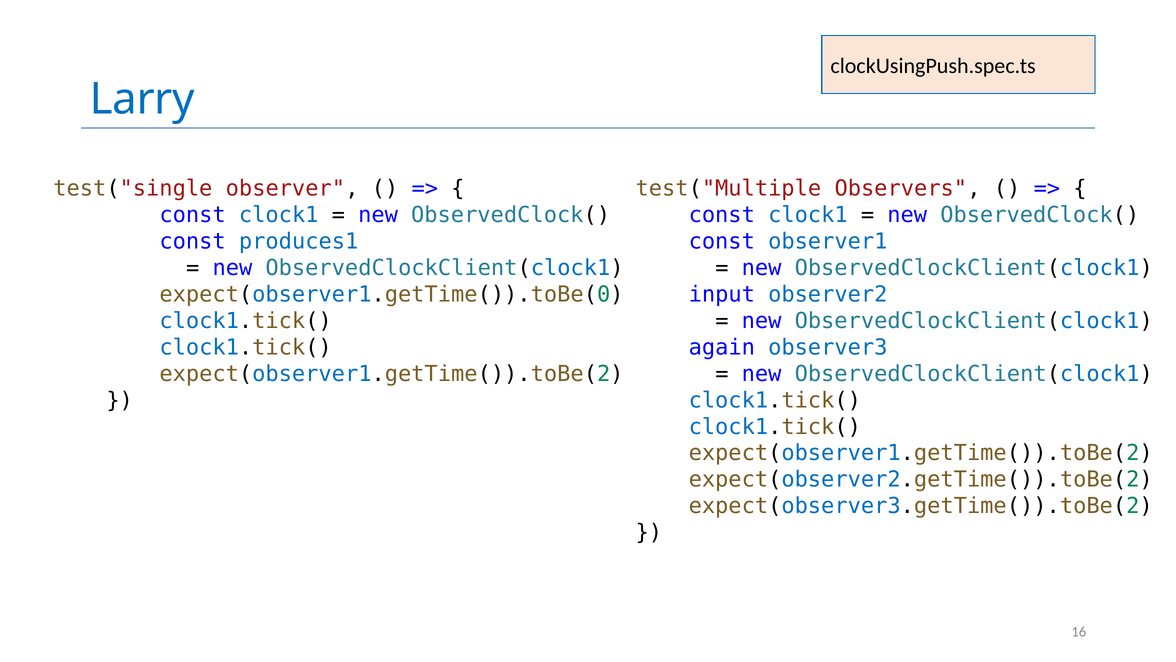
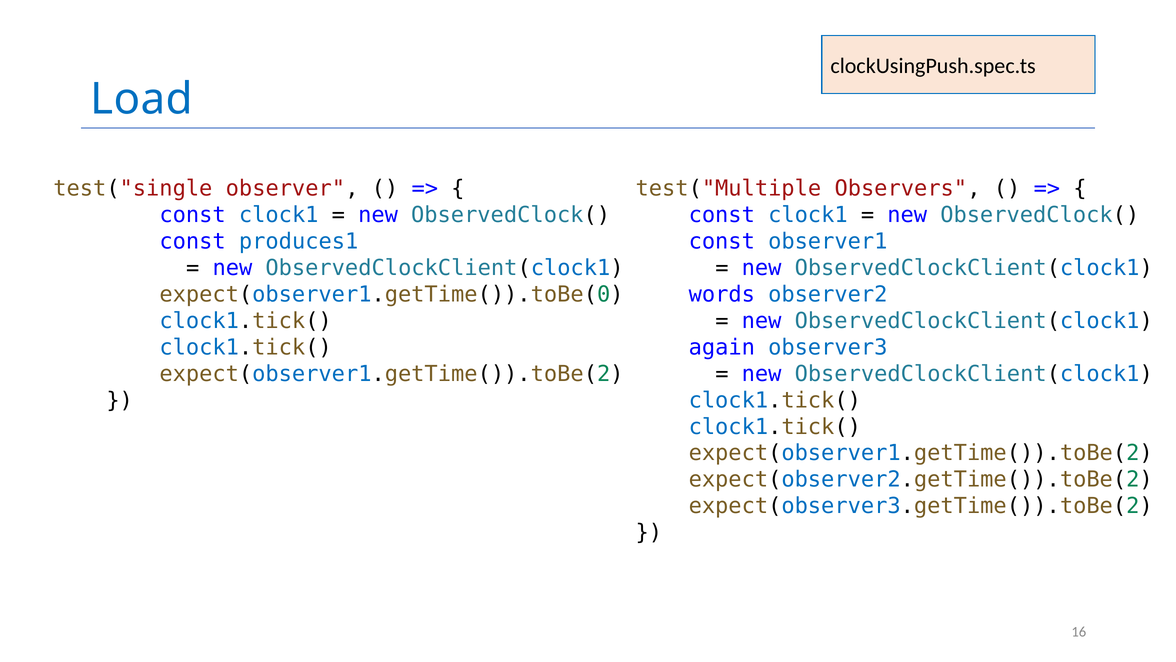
Larry: Larry -> Load
input: input -> words
